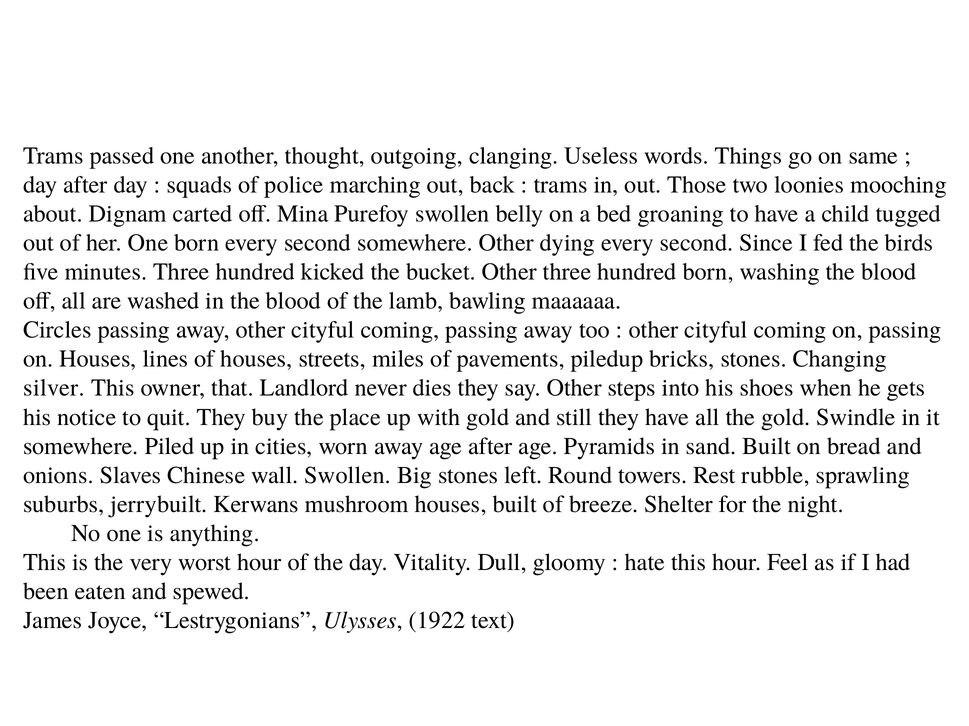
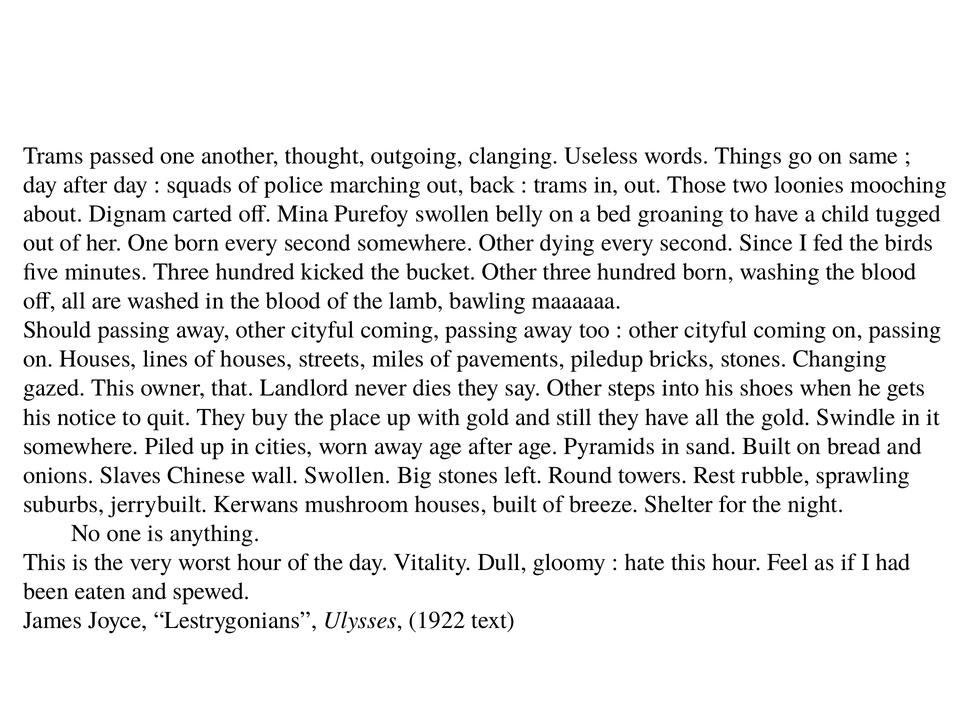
Circles: Circles -> Should
silver: silver -> gazed
